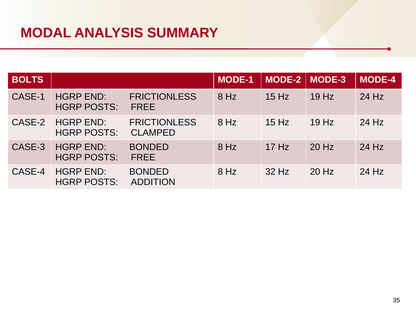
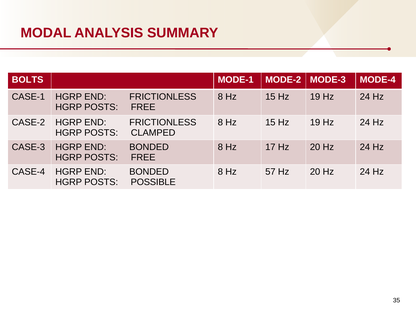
32: 32 -> 57
ADDITION: ADDITION -> POSSIBLE
